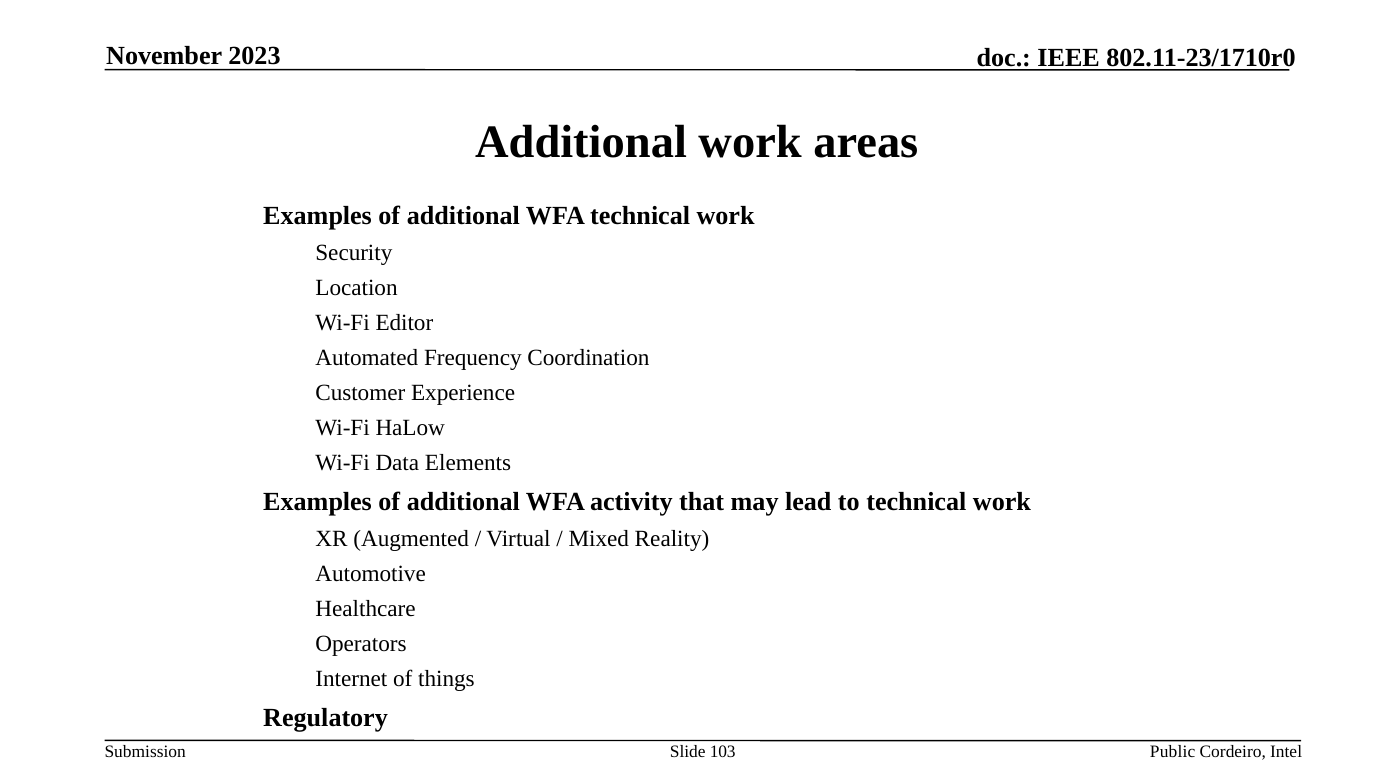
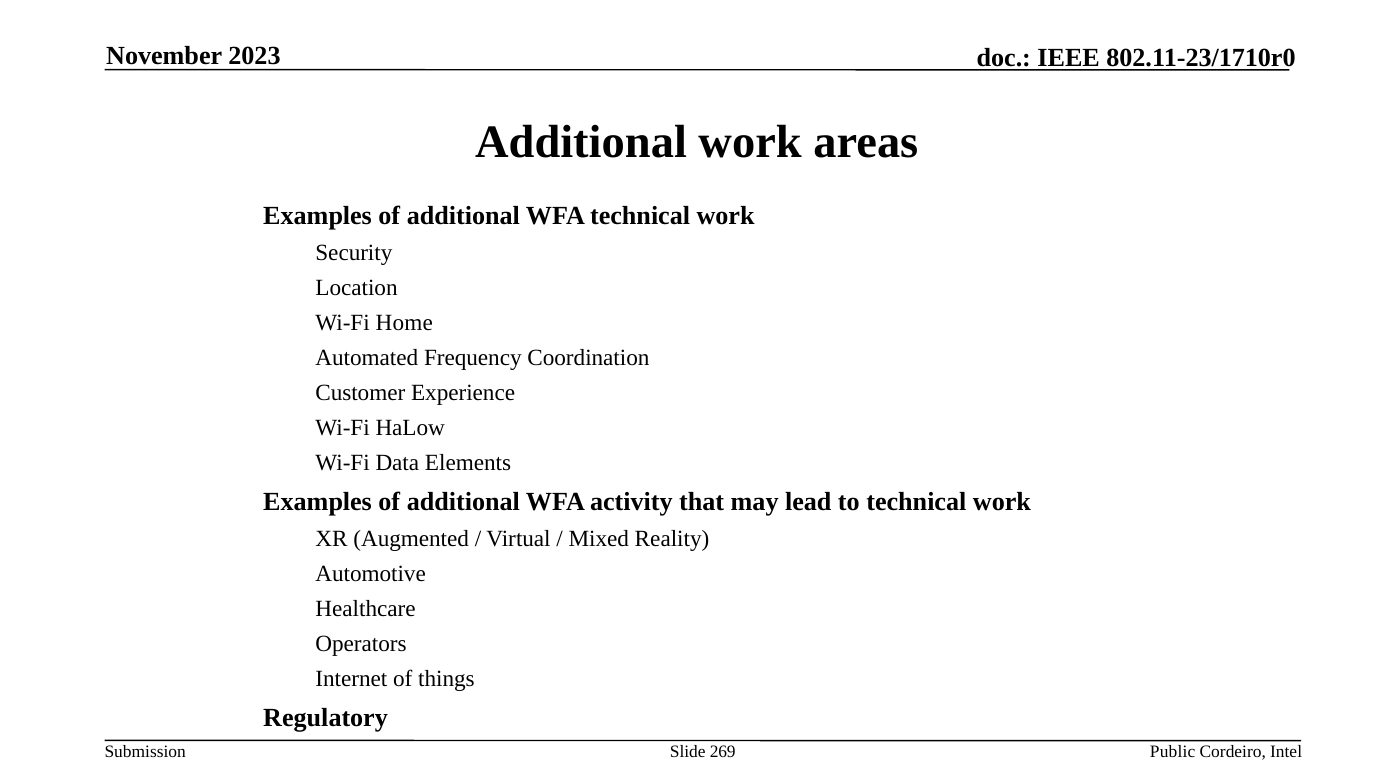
Editor: Editor -> Home
103: 103 -> 269
